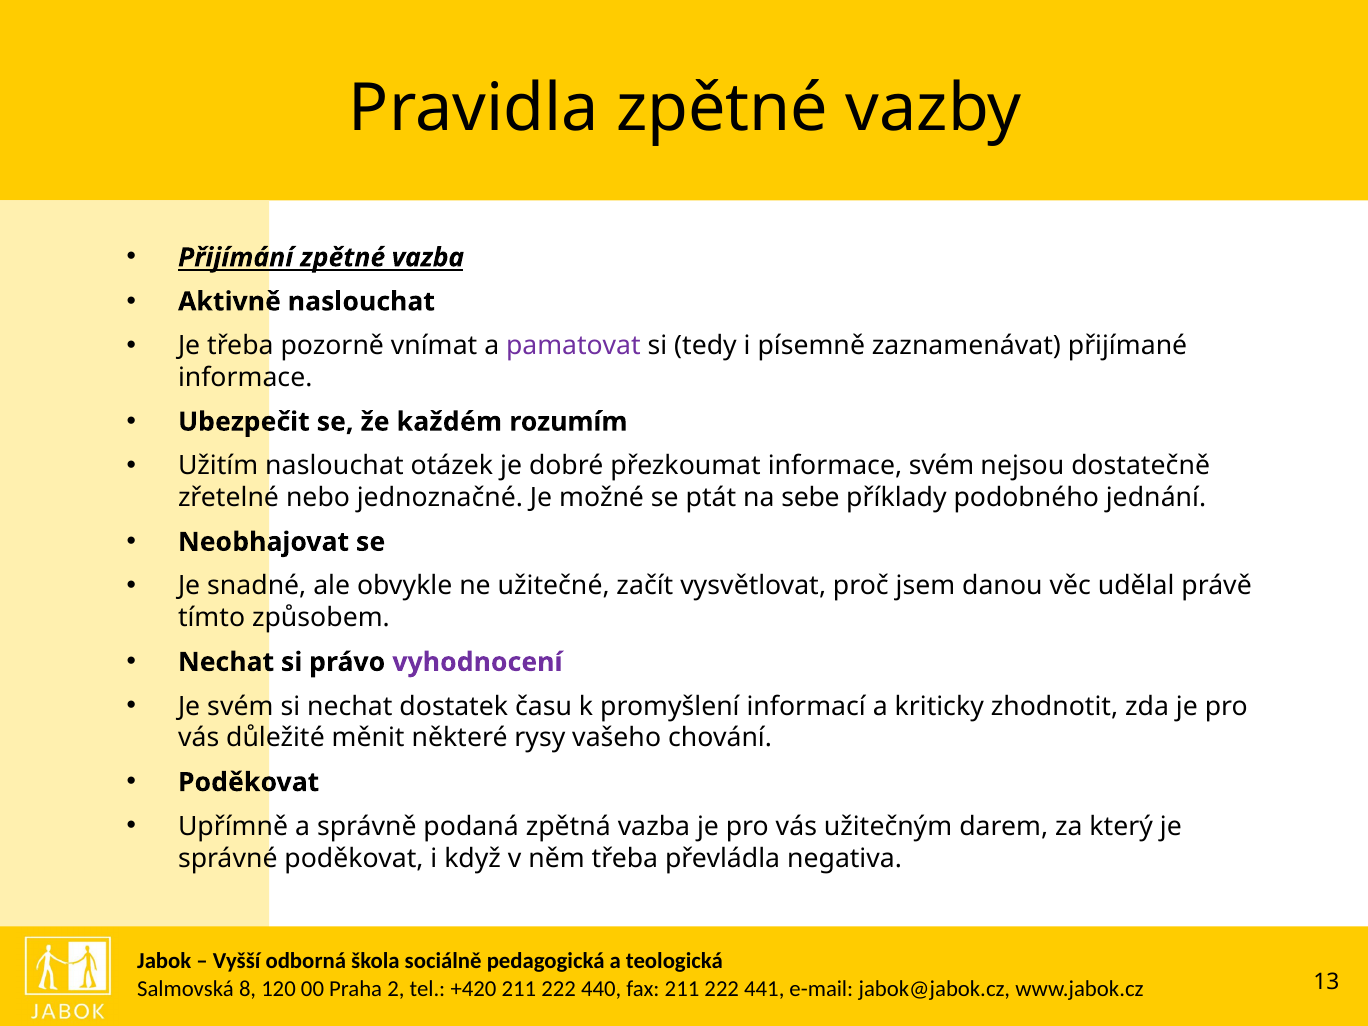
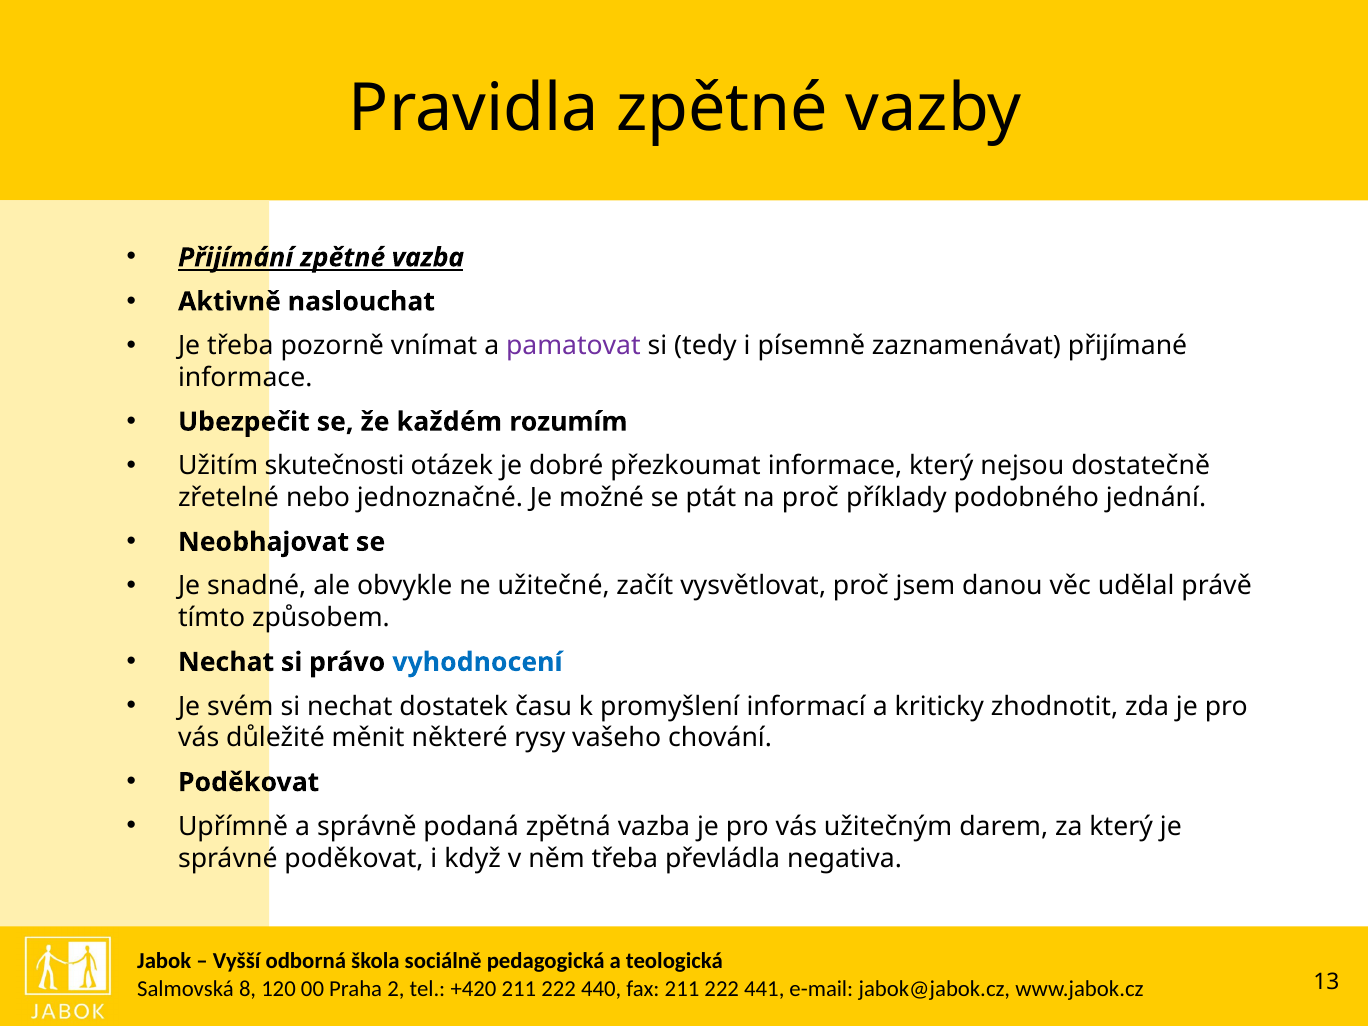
Užitím naslouchat: naslouchat -> skutečnosti
informace svém: svém -> který
na sebe: sebe -> proč
vyhodnocení colour: purple -> blue
